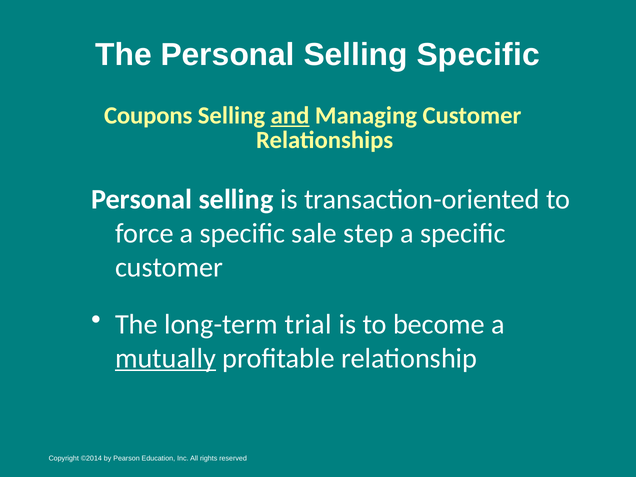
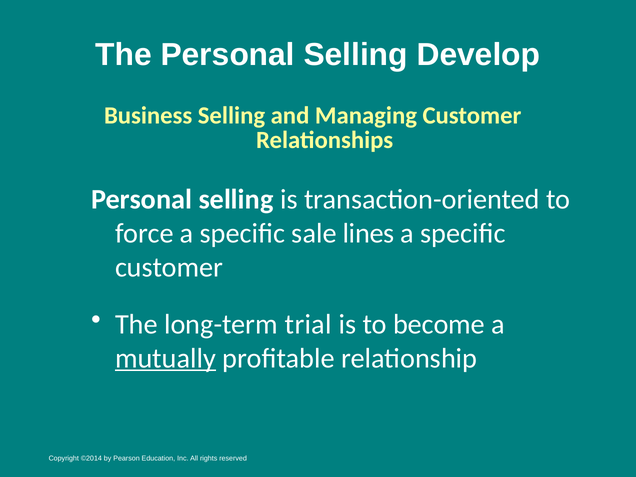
Selling Specific: Specific -> Develop
Coupons: Coupons -> Business
and underline: present -> none
step: step -> lines
